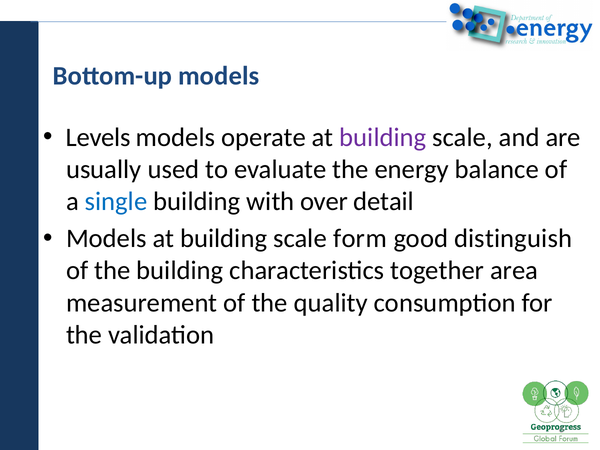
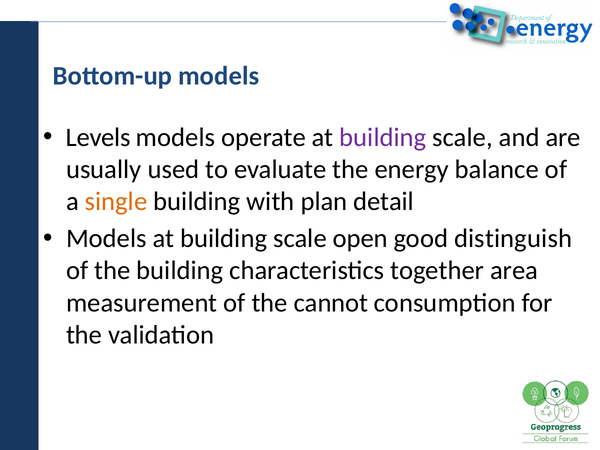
single colour: blue -> orange
over: over -> plan
form: form -> open
quality: quality -> cannot
